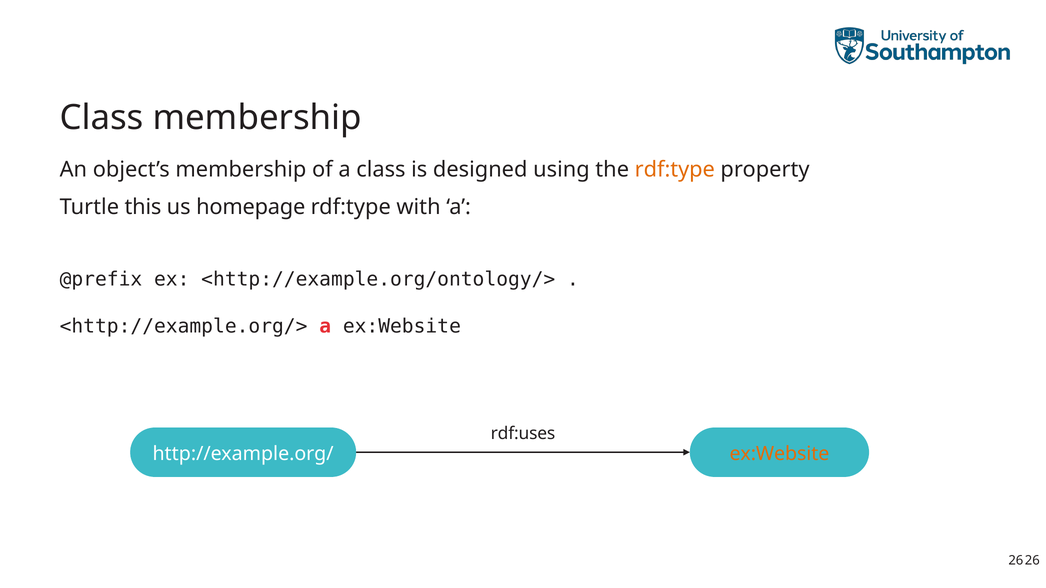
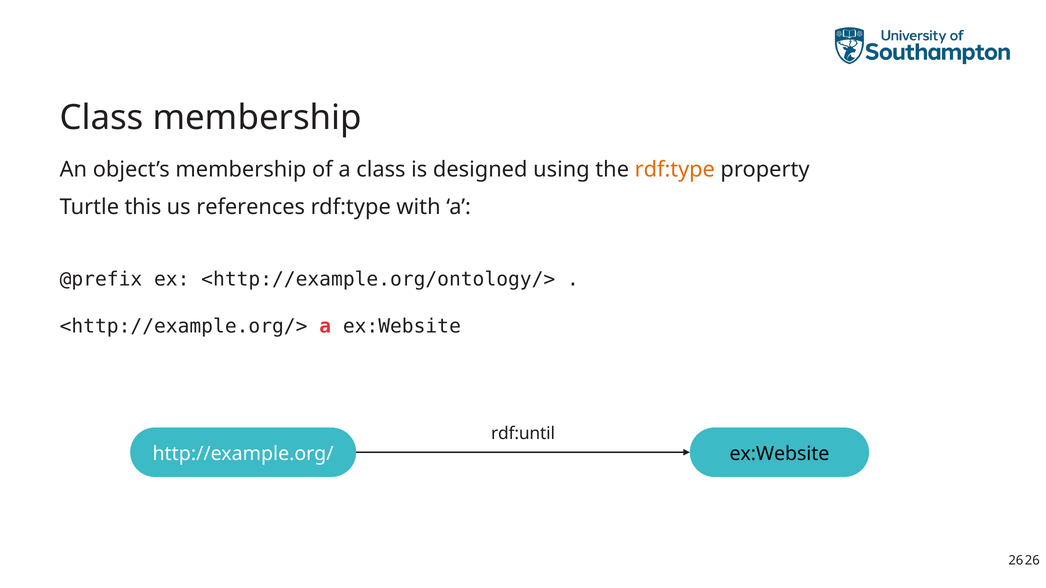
homepage: homepage -> references
rdf:uses: rdf:uses -> rdf:until
ex:Website at (779, 454) colour: orange -> black
